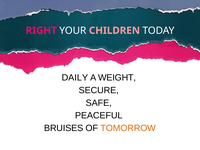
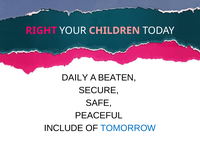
WEIGHT: WEIGHT -> BEATEN
BRUISES: BRUISES -> INCLUDE
TOMORROW colour: orange -> blue
